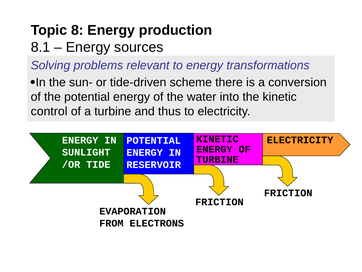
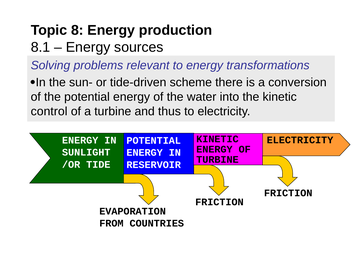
ELECTRONS: ELECTRONS -> COUNTRIES
